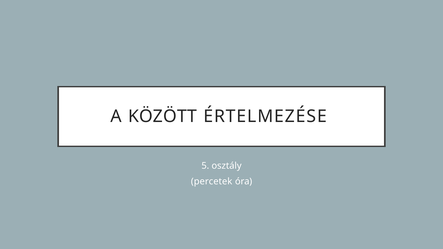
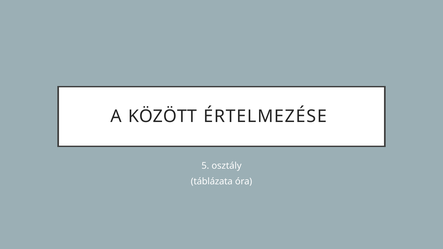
percetek: percetek -> táblázata
